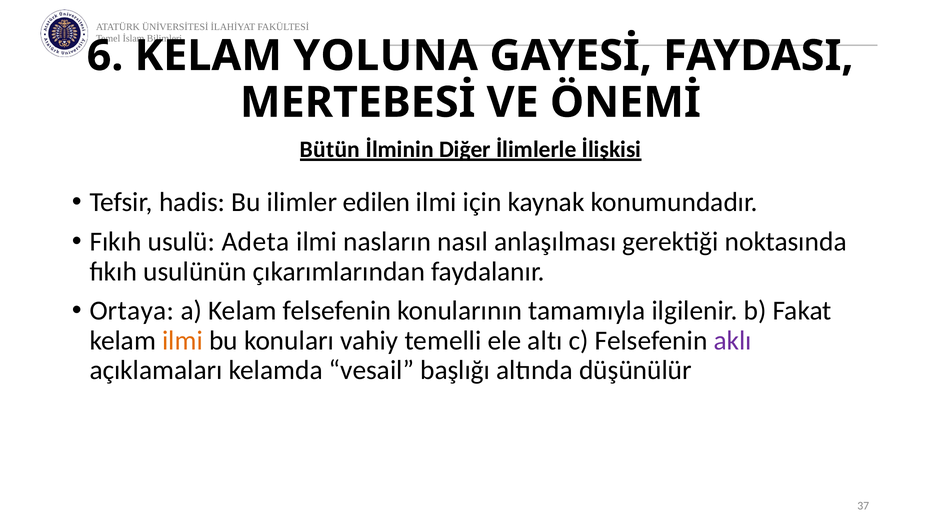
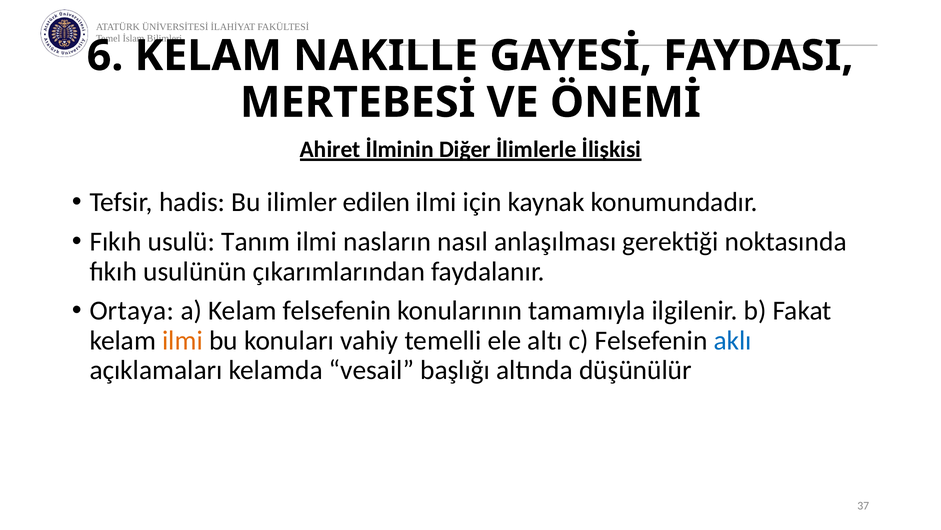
YOLUNA: YOLUNA -> NAKILLE
Bütün: Bütün -> Ahiret
Adeta: Adeta -> Tanım
aklı colour: purple -> blue
